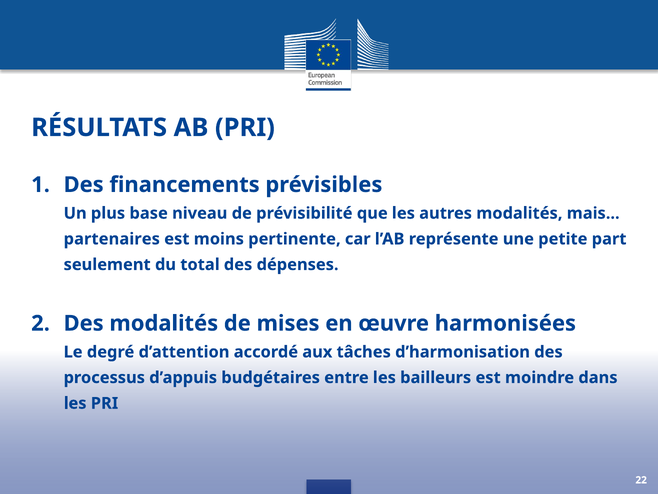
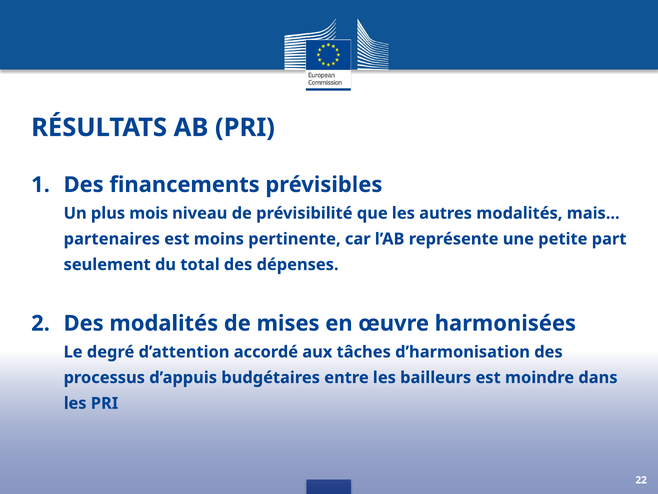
base: base -> mois
